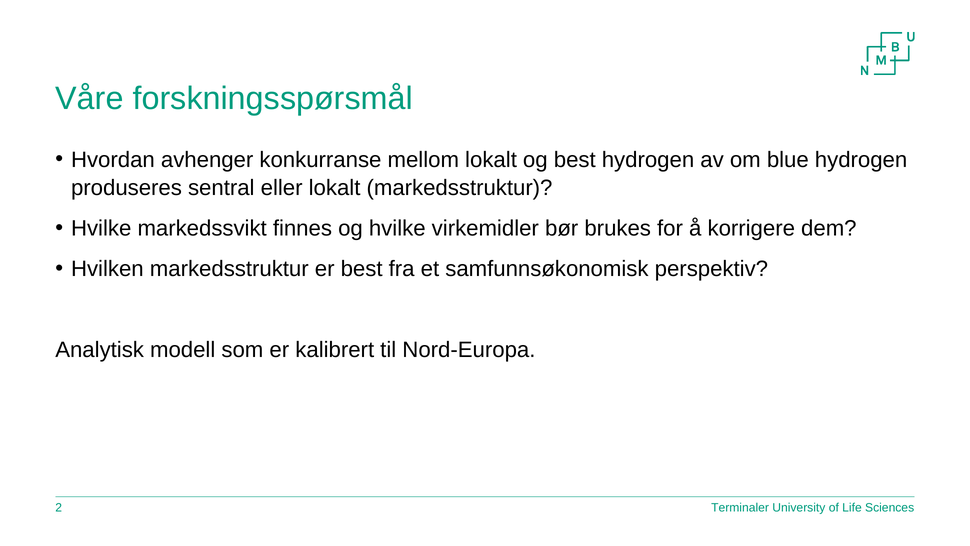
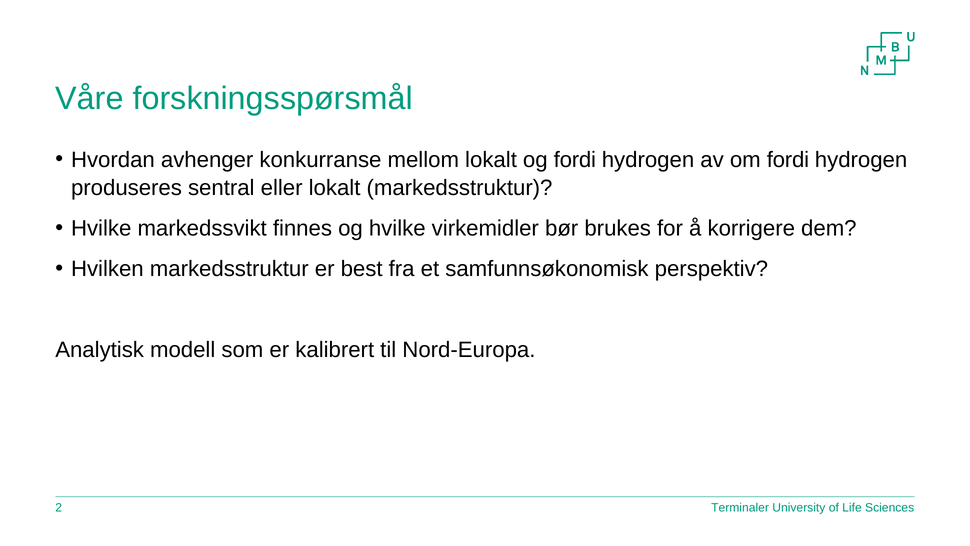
og best: best -> fordi
om blue: blue -> fordi
